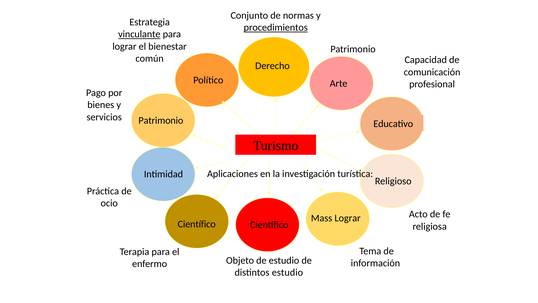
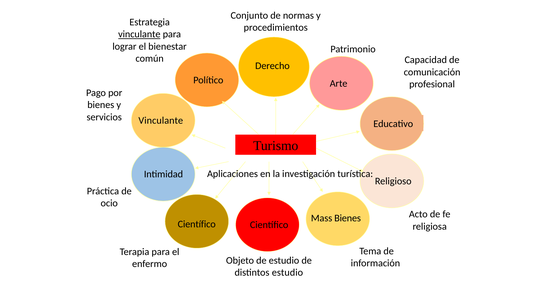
procedimientos underline: present -> none
Patrimonio at (161, 120): Patrimonio -> Vinculante
Mass Lograr: Lograr -> Bienes
